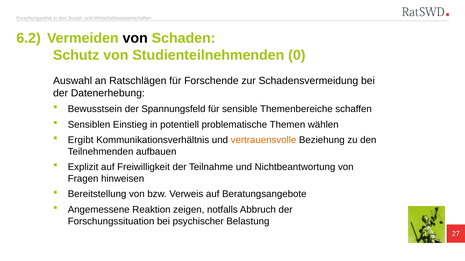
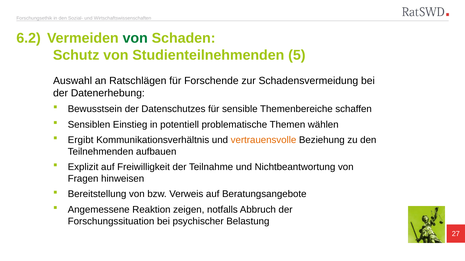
von at (135, 38) colour: black -> green
0: 0 -> 5
Spannungsfeld: Spannungsfeld -> Datenschutzes
